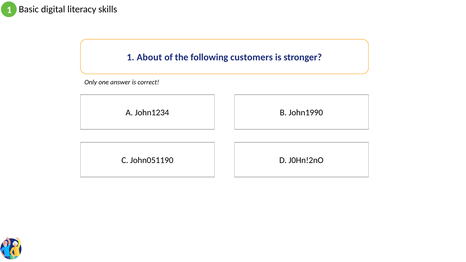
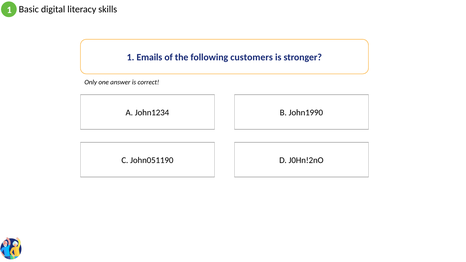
About: About -> Emails
